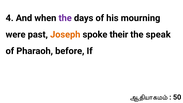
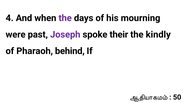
Joseph colour: orange -> purple
speak: speak -> kindly
before: before -> behind
